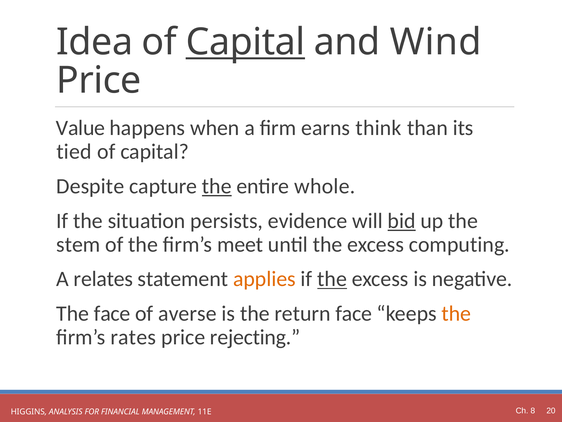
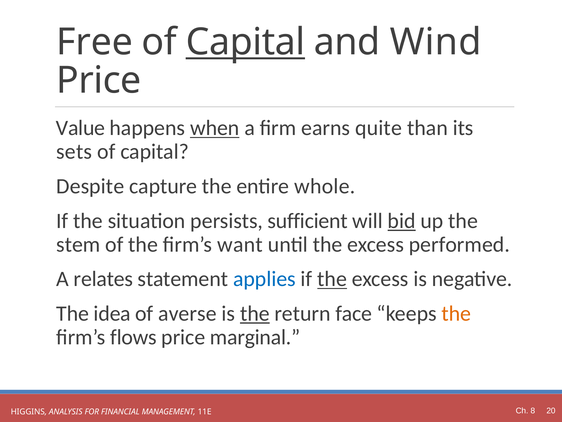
Idea: Idea -> Free
when underline: none -> present
think: think -> quite
tied: tied -> sets
the at (217, 186) underline: present -> none
evidence: evidence -> sufficient
meet: meet -> want
computing: computing -> performed
applies colour: orange -> blue
The face: face -> idea
the at (255, 313) underline: none -> present
rates: rates -> flows
rejecting: rejecting -> marginal
